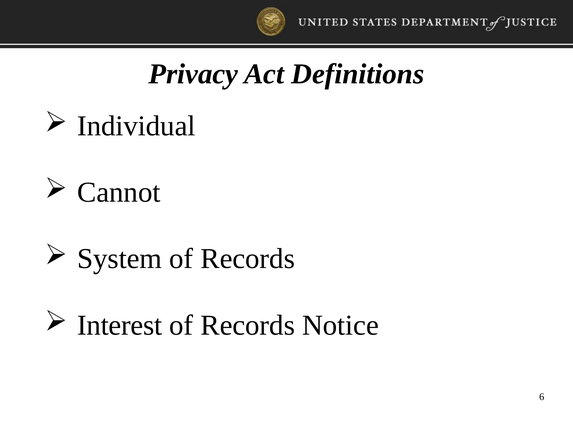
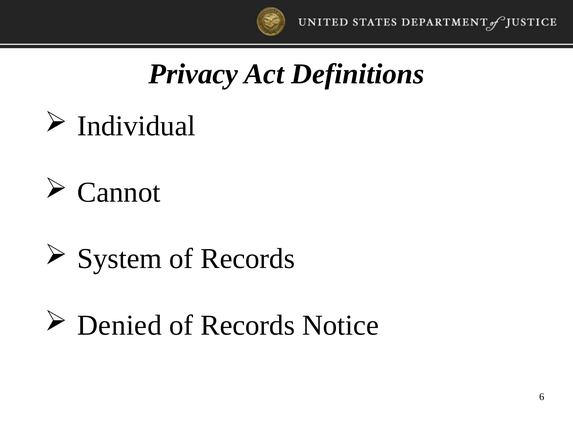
Interest: Interest -> Denied
